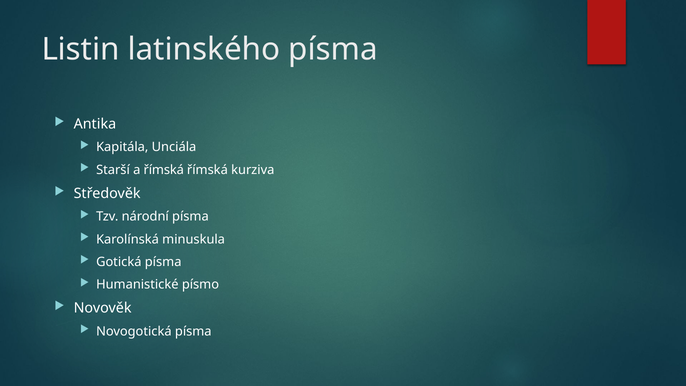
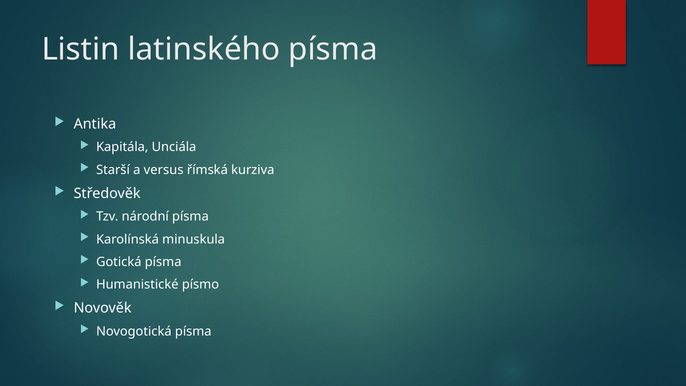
a římská: římská -> versus
